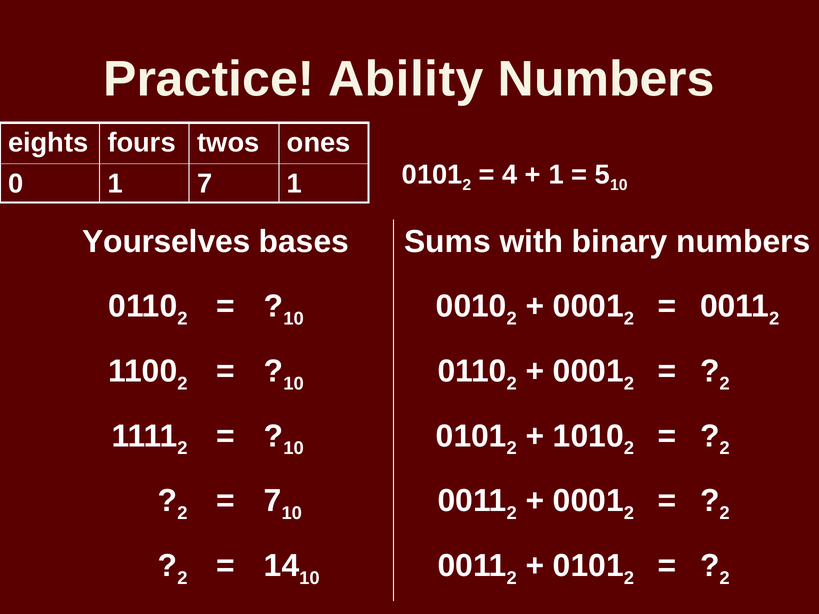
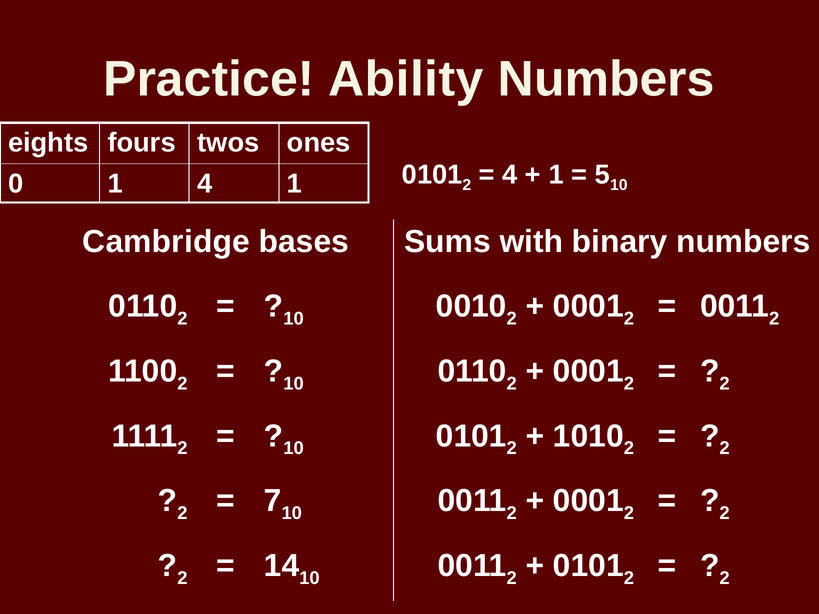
1 7: 7 -> 4
Yourselves: Yourselves -> Cambridge
